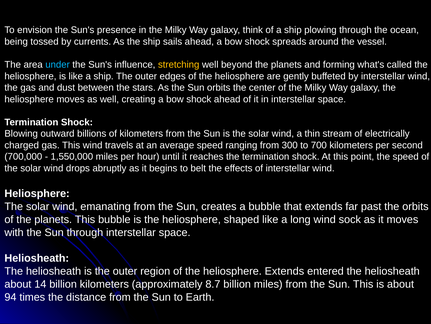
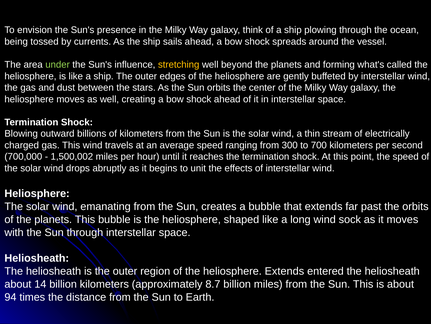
under colour: light blue -> light green
1,550,000: 1,550,000 -> 1,500,002
belt: belt -> unit
